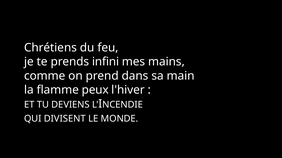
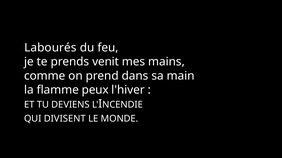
Chrétiens: Chrétiens -> Labourés
infini: infini -> venit
